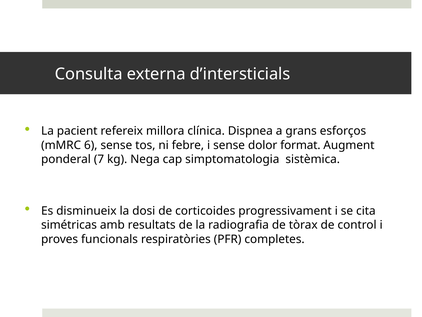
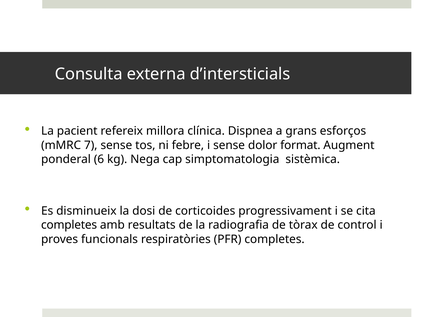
6: 6 -> 7
7: 7 -> 6
simétricas at (69, 225): simétricas -> completes
